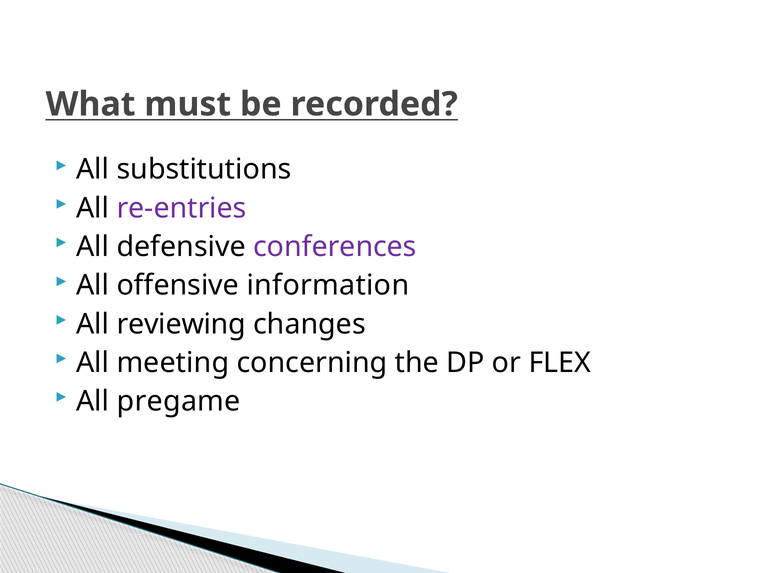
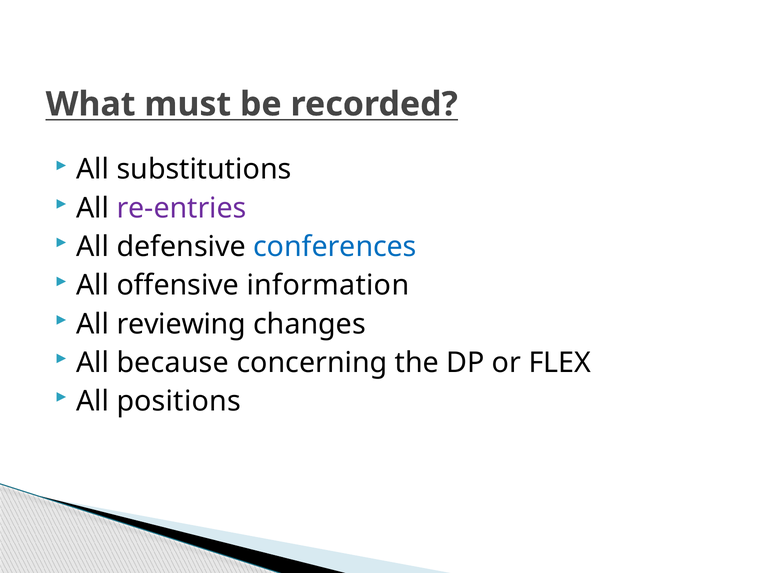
conferences colour: purple -> blue
meeting: meeting -> because
pregame: pregame -> positions
